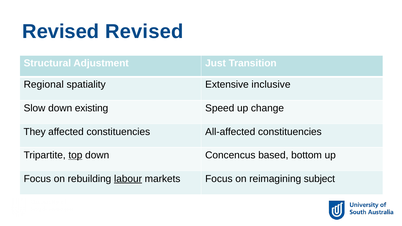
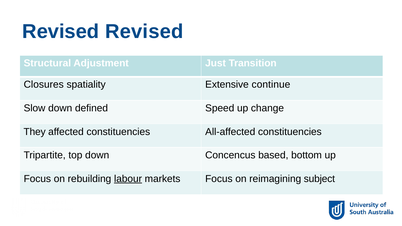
Regional: Regional -> Closures
inclusive: inclusive -> continue
existing: existing -> defined
top underline: present -> none
